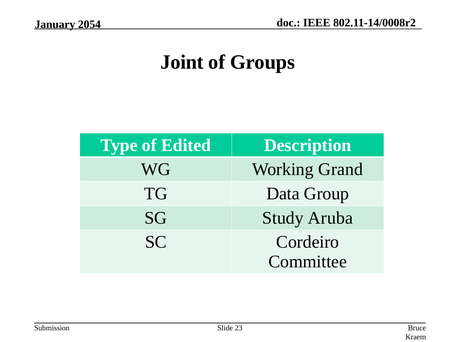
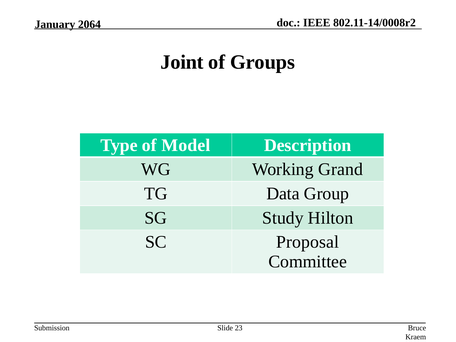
2054: 2054 -> 2064
Edited: Edited -> Model
Aruba: Aruba -> Hilton
Cordeiro: Cordeiro -> Proposal
